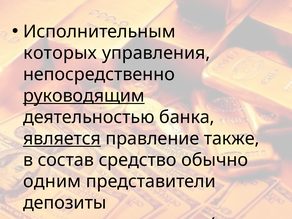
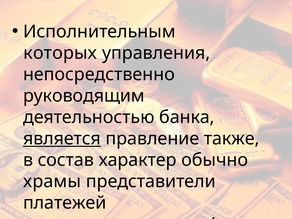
руководящим underline: present -> none
средство: средство -> характер
одним: одним -> храмы
депозиты: депозиты -> платежей
